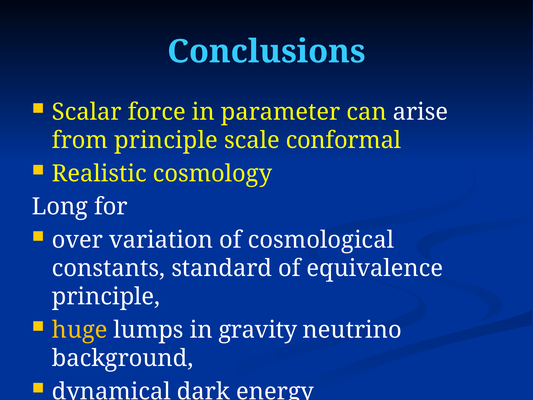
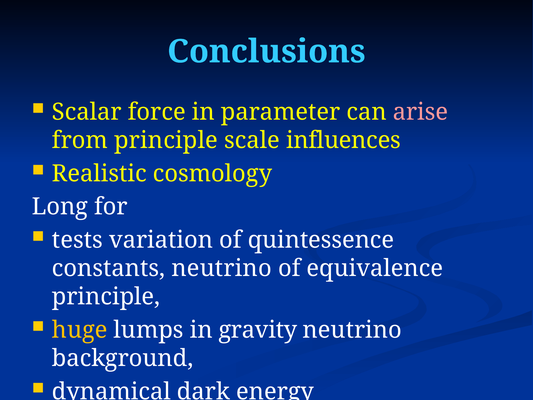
arise colour: white -> pink
conformal: conformal -> influences
over: over -> tests
cosmological: cosmological -> quintessence
constants standard: standard -> neutrino
